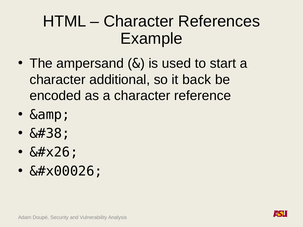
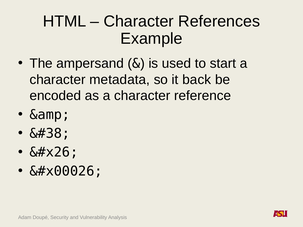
additional: additional -> metadata
